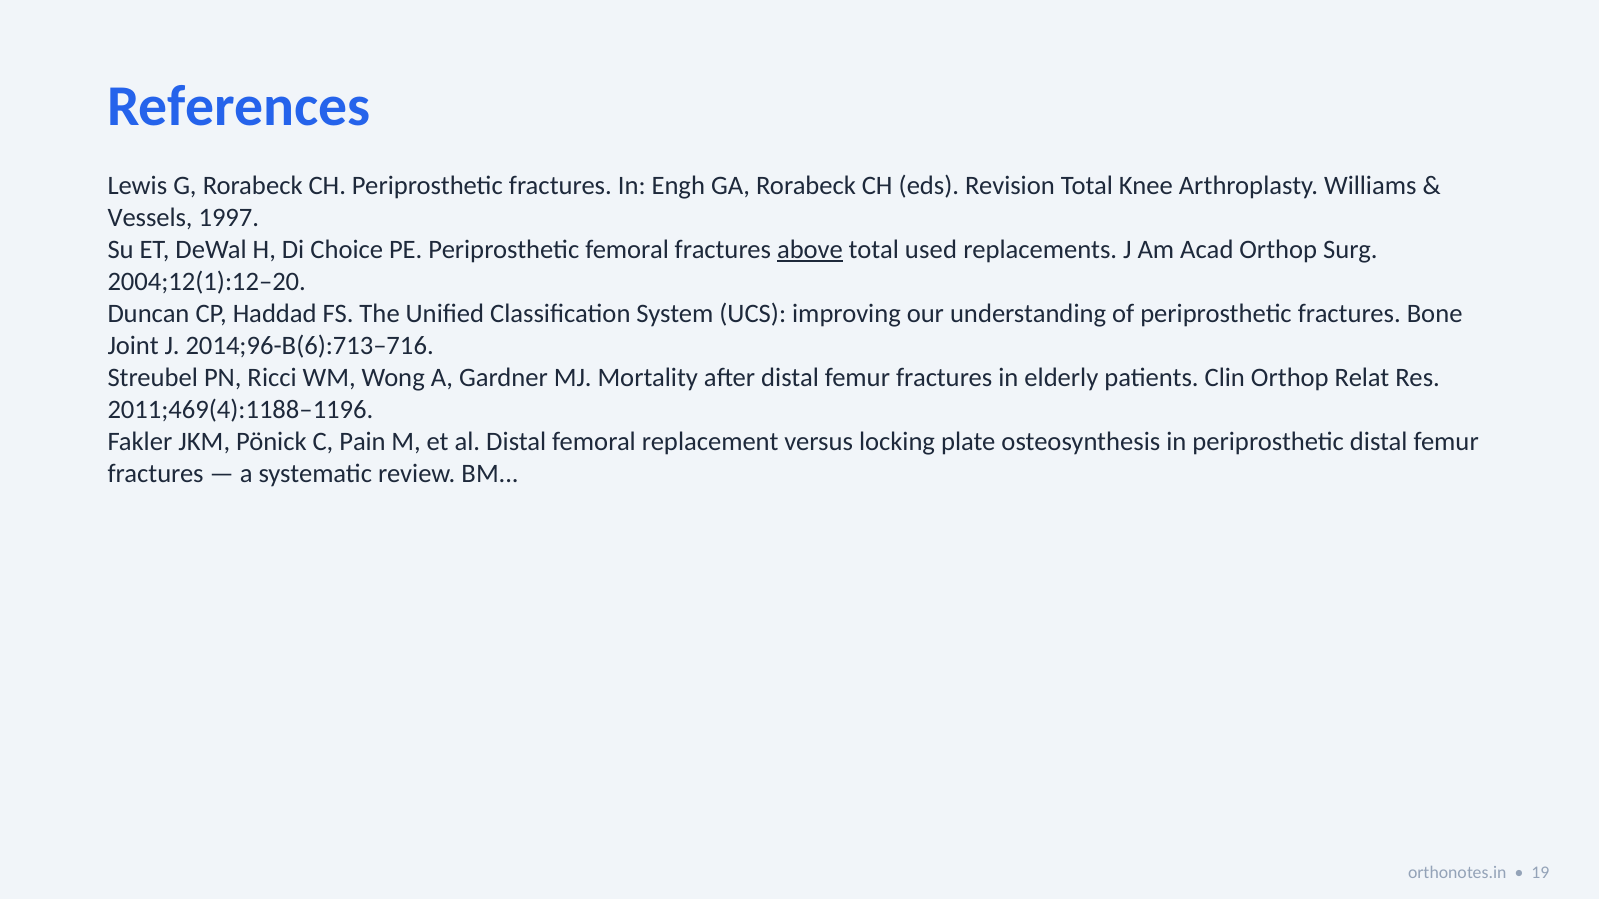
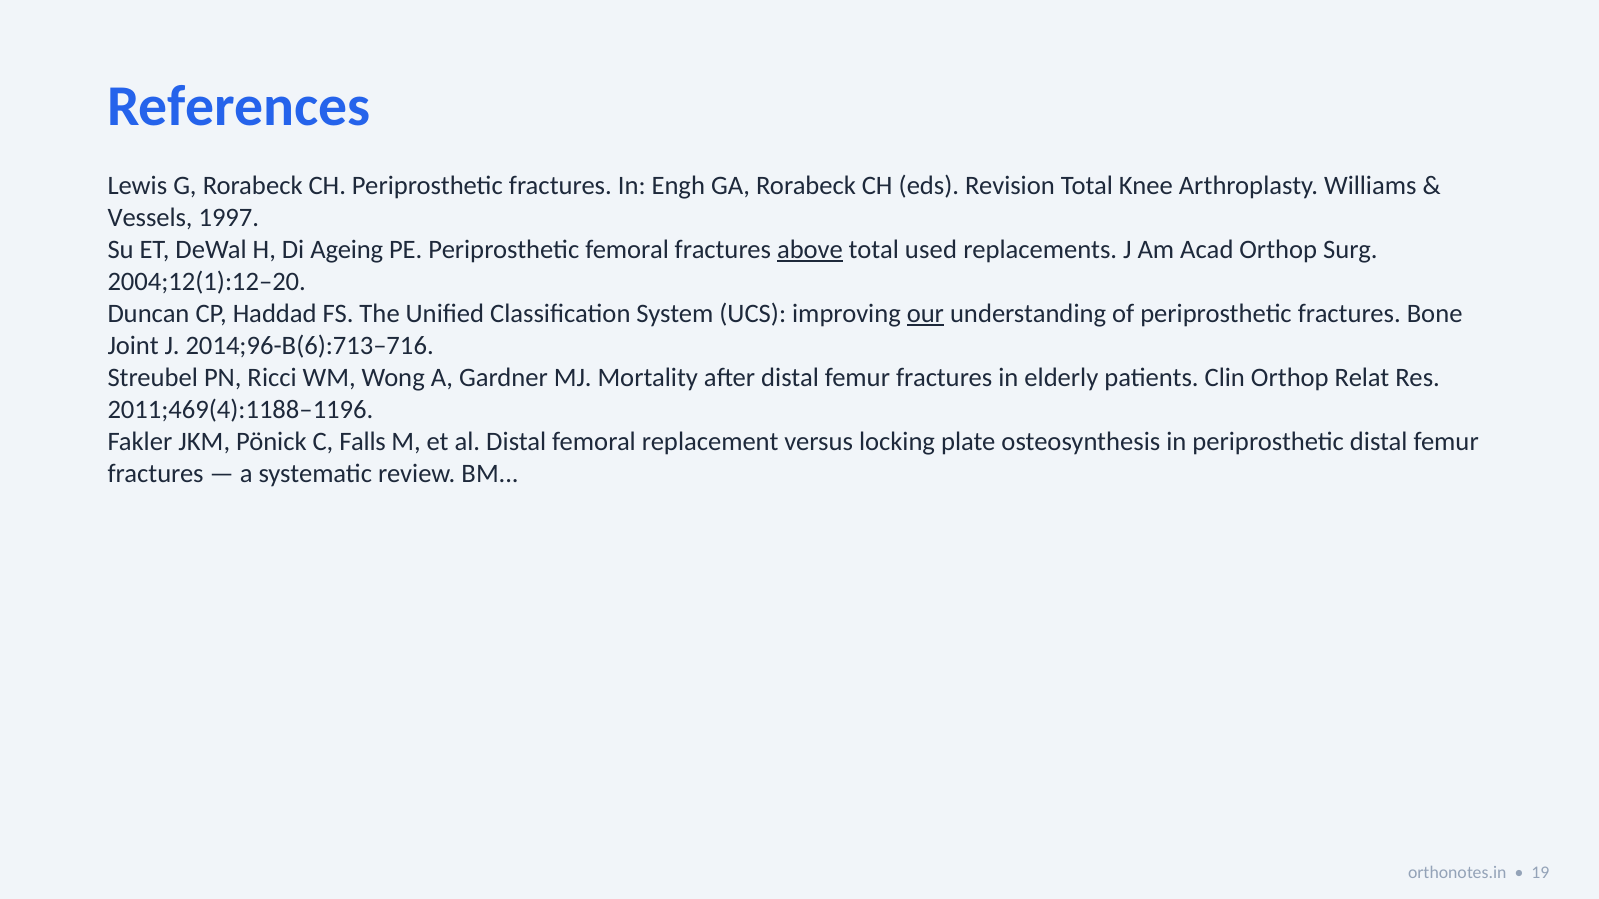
Choice: Choice -> Ageing
our underline: none -> present
Pain: Pain -> Falls
